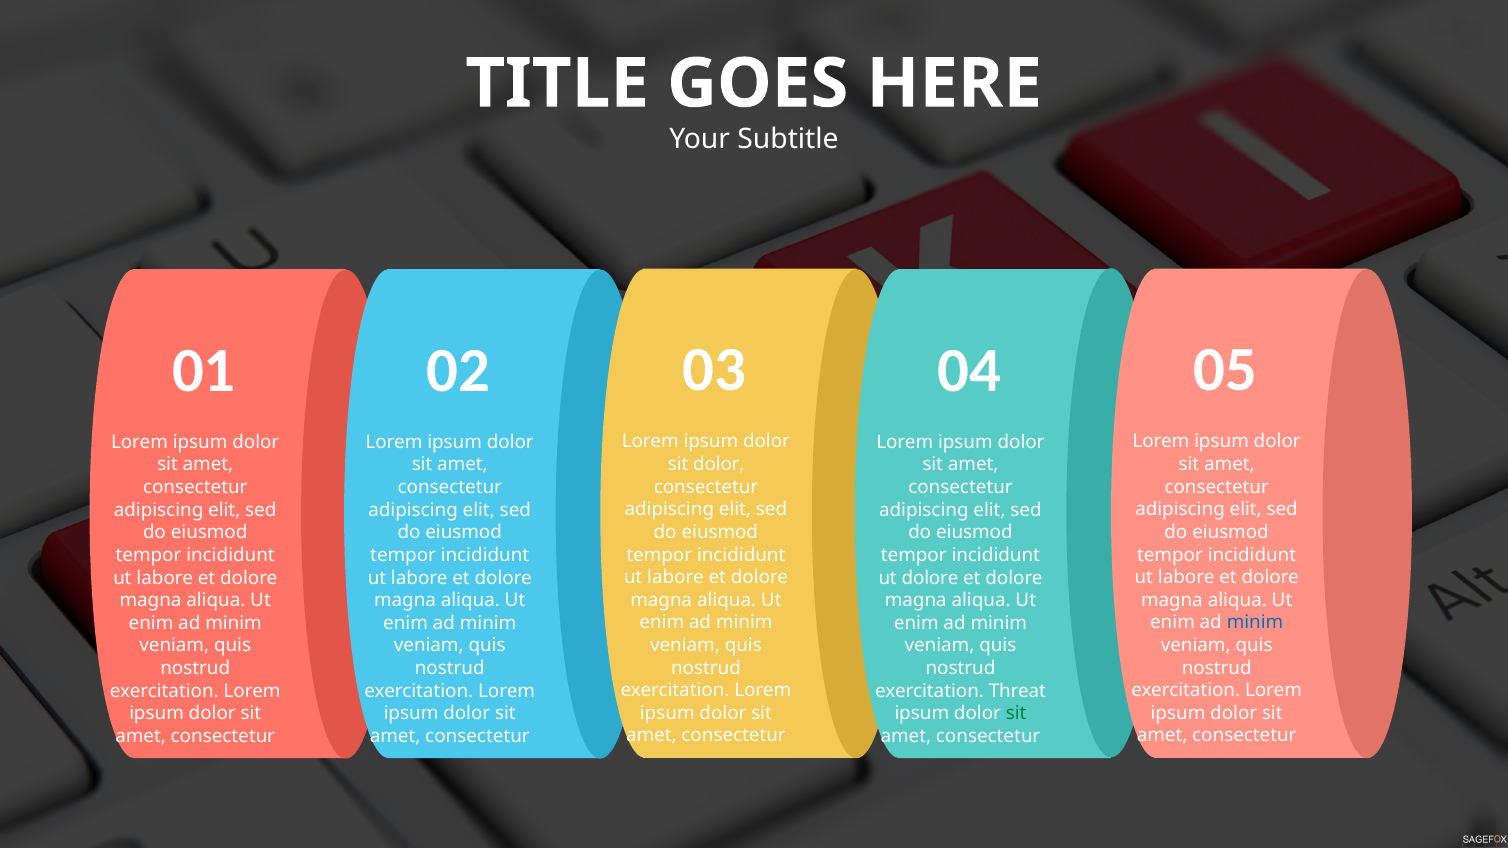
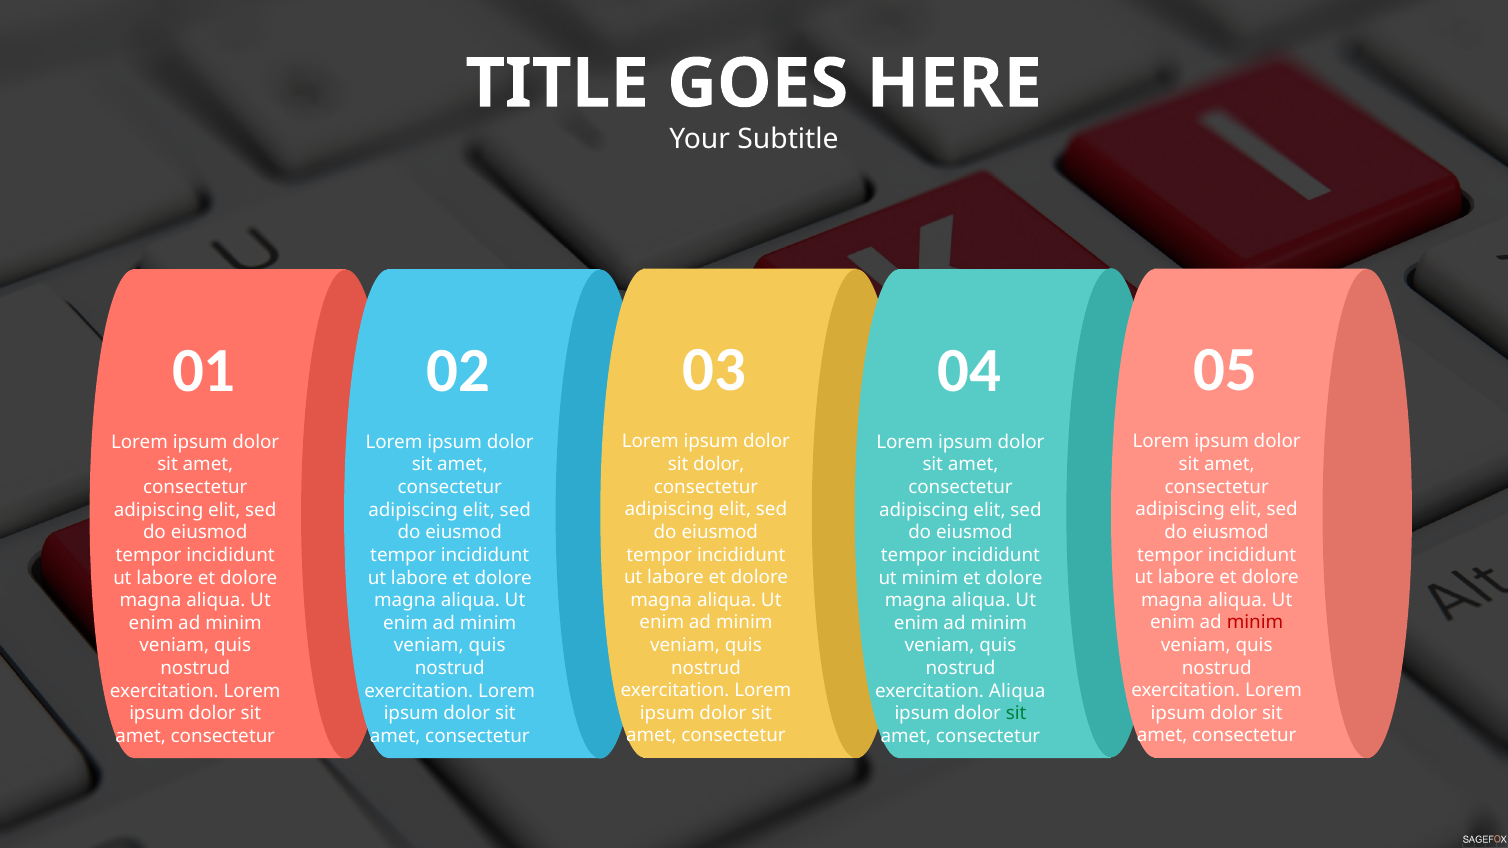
ut dolore: dolore -> minim
minim at (1255, 623) colour: blue -> red
exercitation Threat: Threat -> Aliqua
